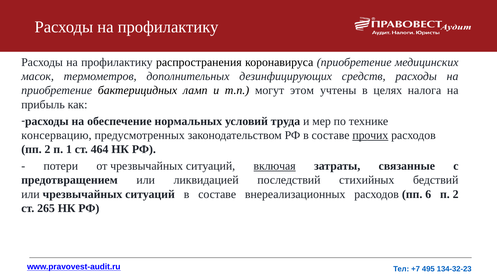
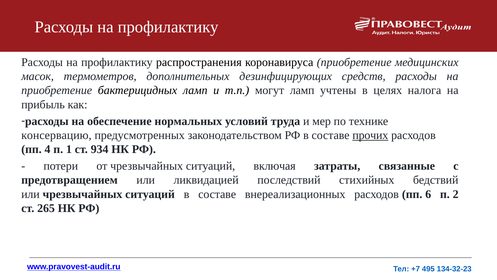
могут этом: этом -> ламп
пп 2: 2 -> 4
464: 464 -> 934
включая underline: present -> none
